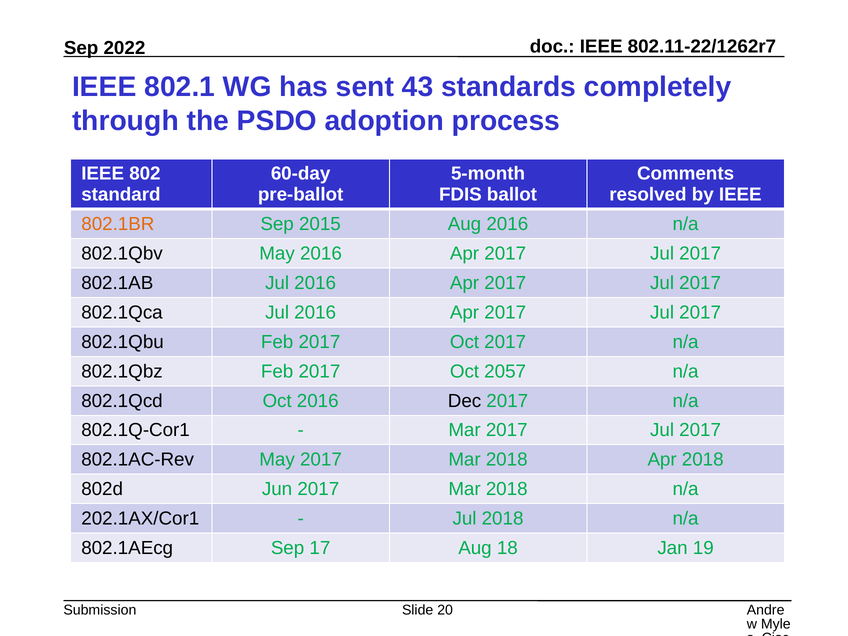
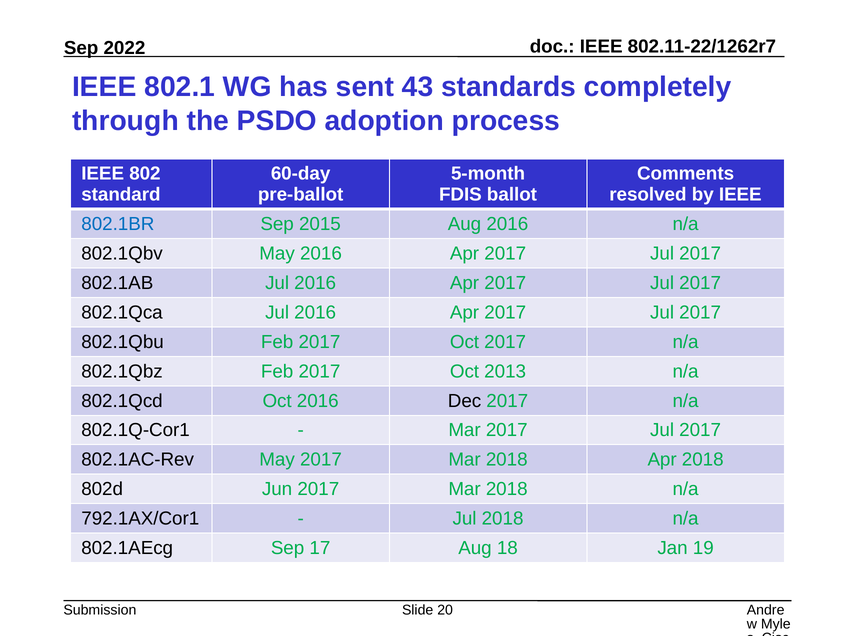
802.1BR colour: orange -> blue
2057: 2057 -> 2013
202.1AX/Cor1: 202.1AX/Cor1 -> 792.1AX/Cor1
